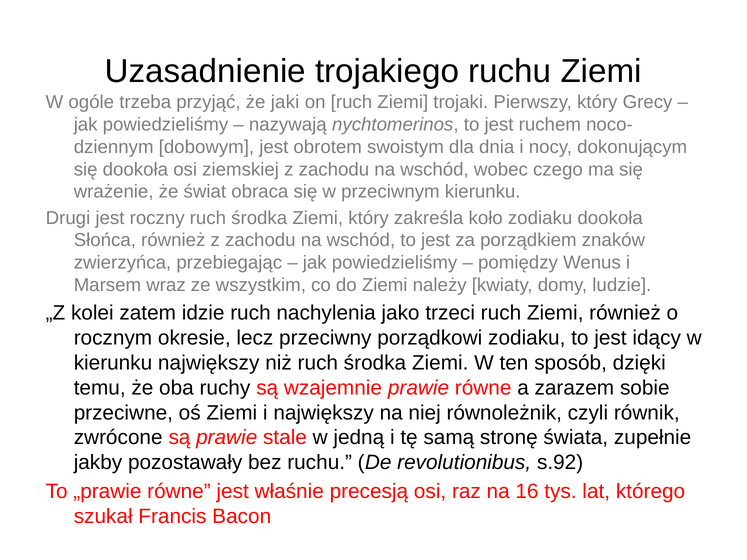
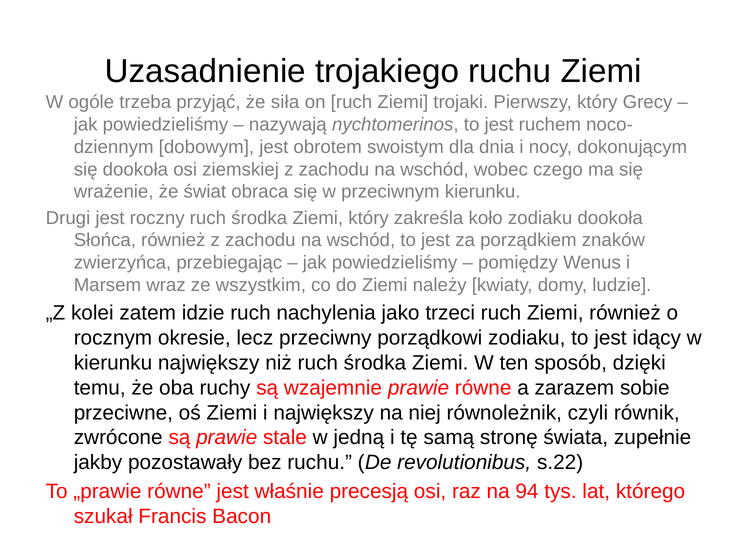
jaki: jaki -> siła
s.92: s.92 -> s.22
16: 16 -> 94
